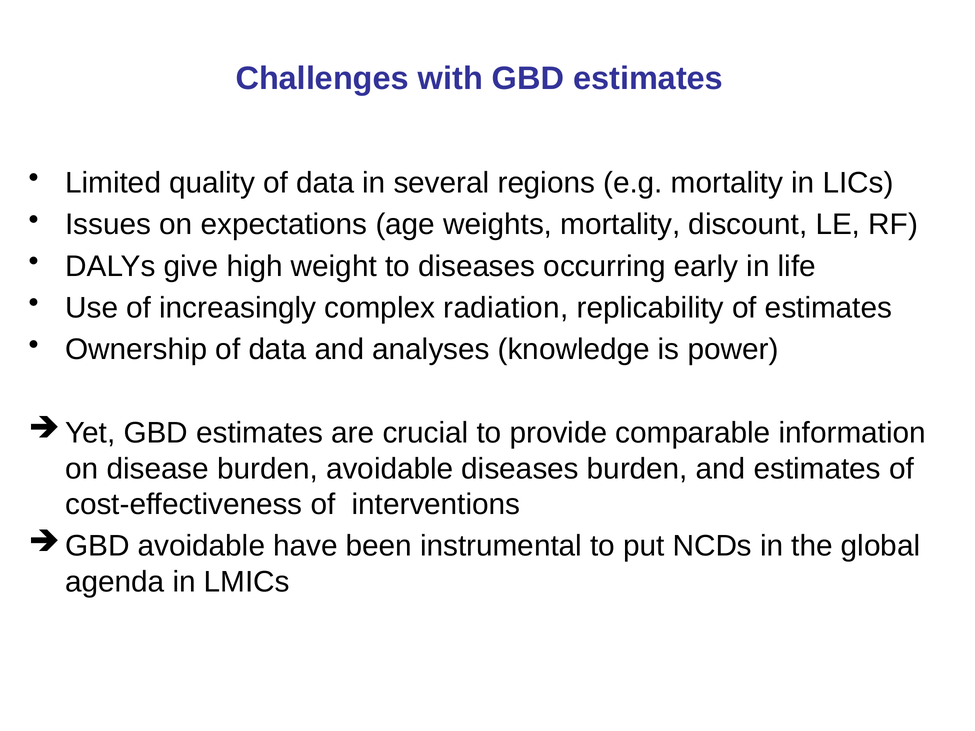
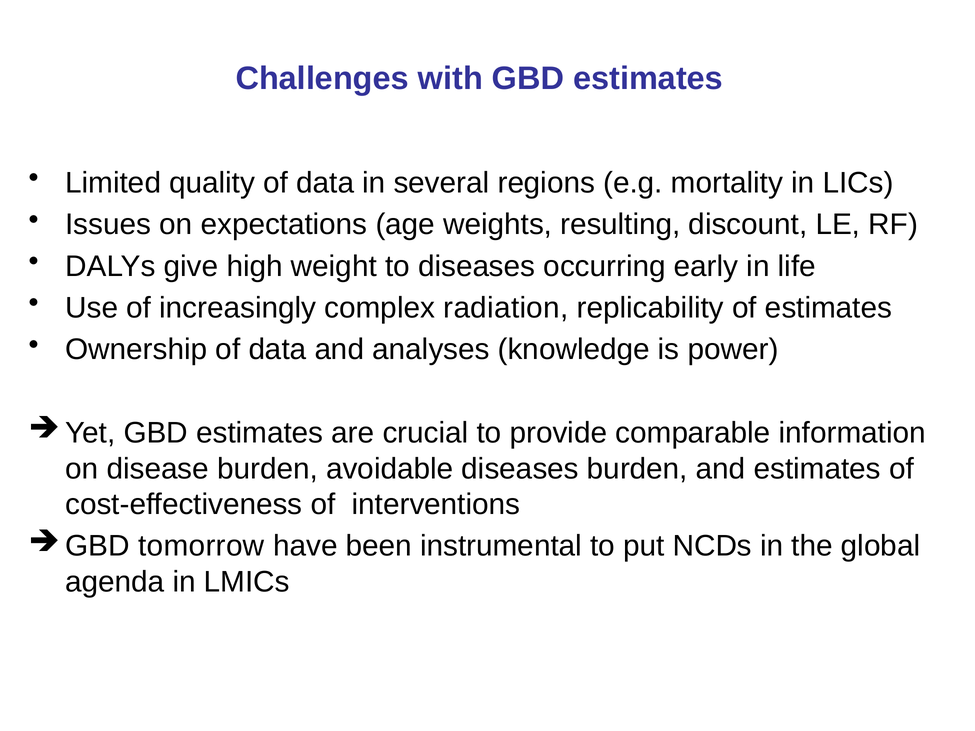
weights mortality: mortality -> resulting
avoidable at (201, 546): avoidable -> tomorrow
